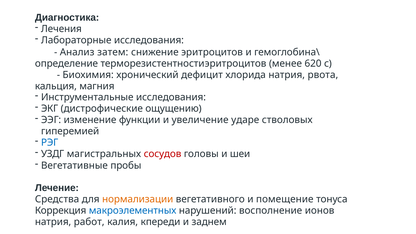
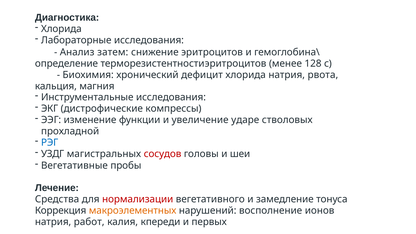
Лечения at (61, 29): Лечения -> Хлорида
620: 620 -> 128
ощущению: ощущению -> компрессы
гиперемией: гиперемией -> прохладной
нормализации colour: orange -> red
помещение: помещение -> замедление
макроэлементных colour: blue -> orange
заднем: заднем -> первых
